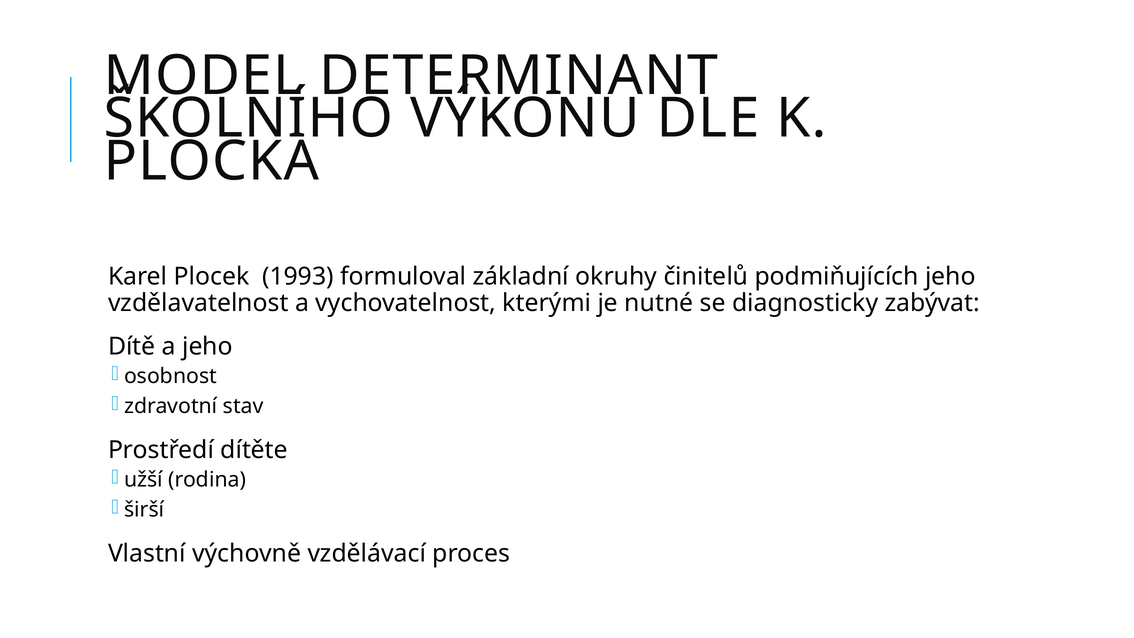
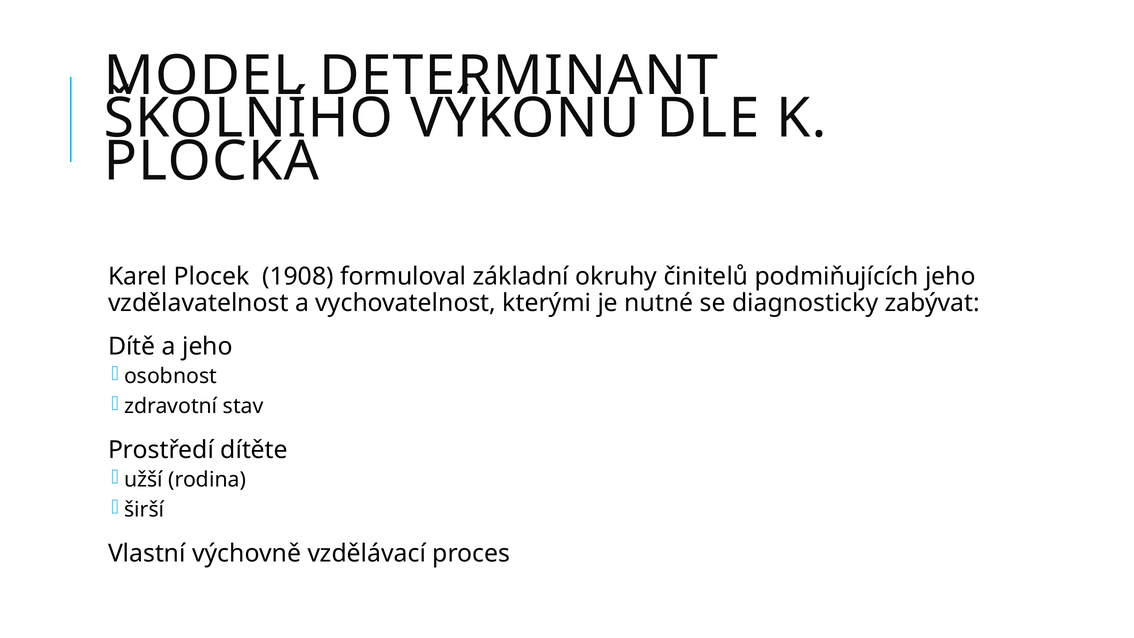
1993: 1993 -> 1908
